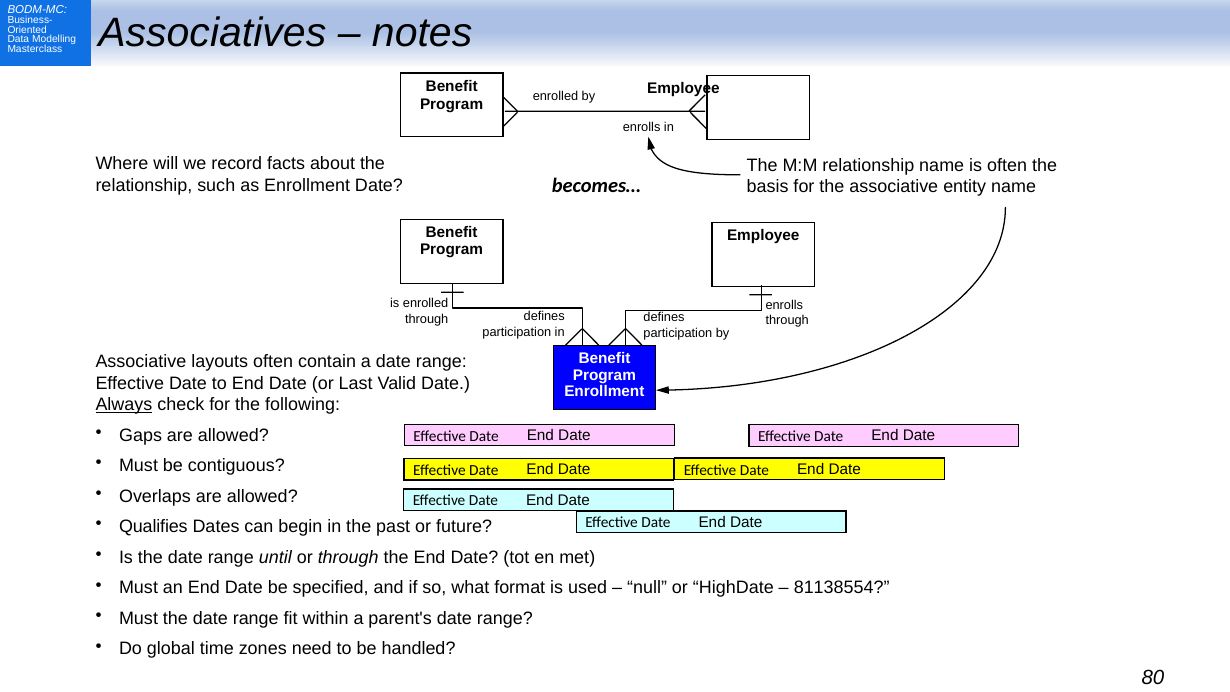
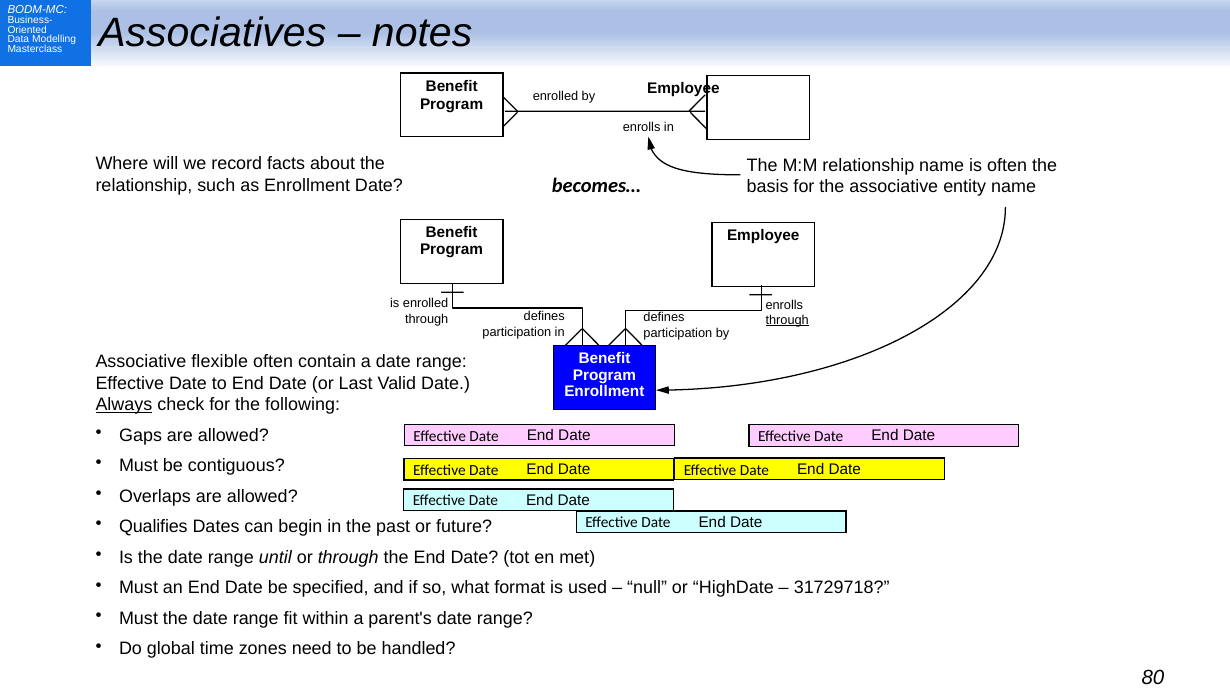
through at (787, 320) underline: none -> present
layouts: layouts -> flexible
81138554: 81138554 -> 31729718
